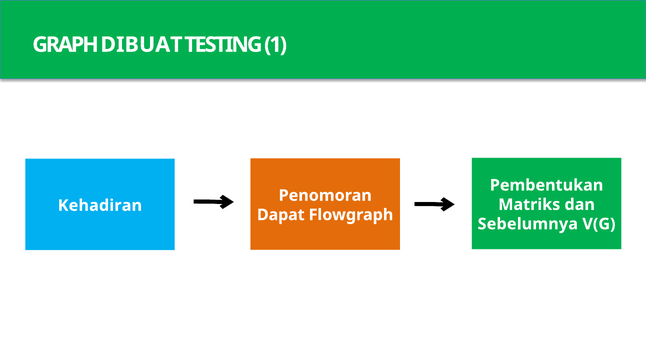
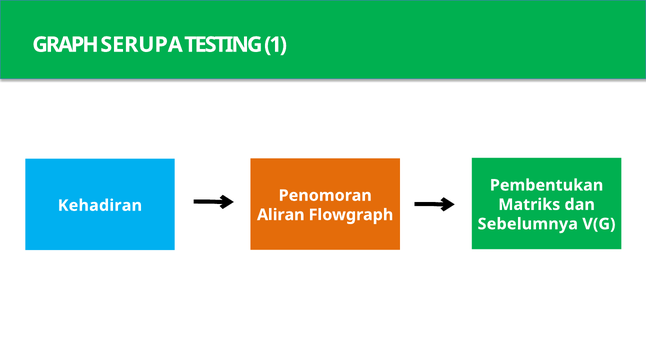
DIBUAT: DIBUAT -> SERUPA
Dapat: Dapat -> Aliran
